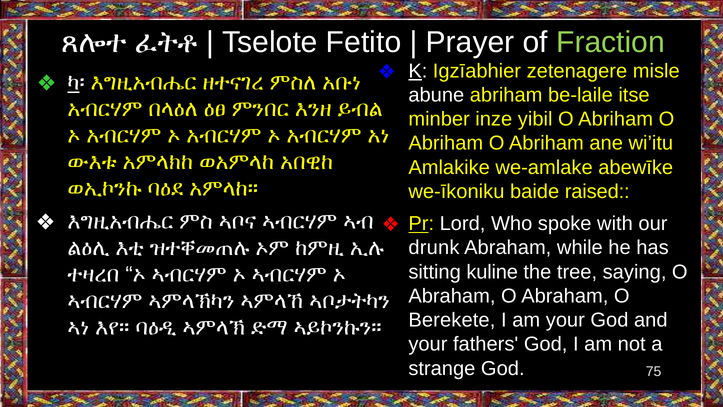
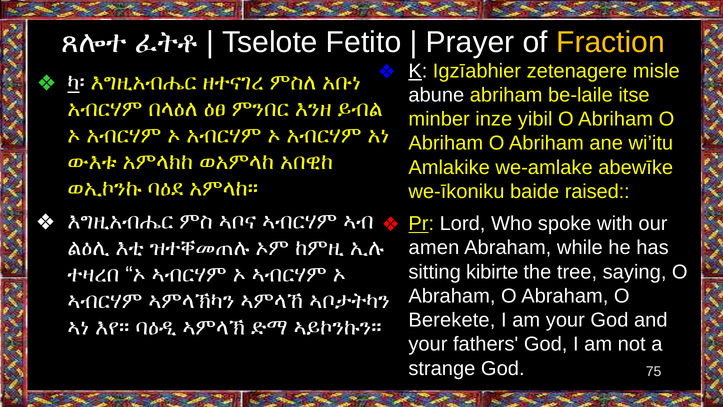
Fraction colour: light green -> yellow
drunk: drunk -> amen
kuline: kuline -> kibirte
